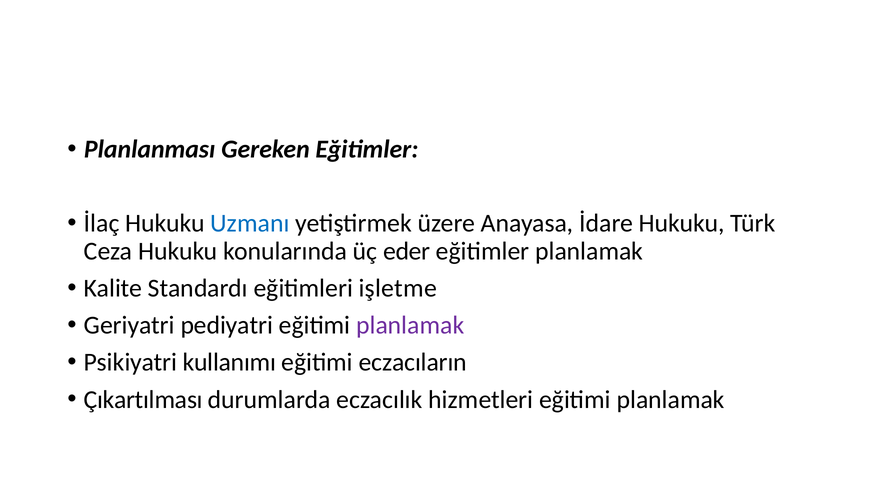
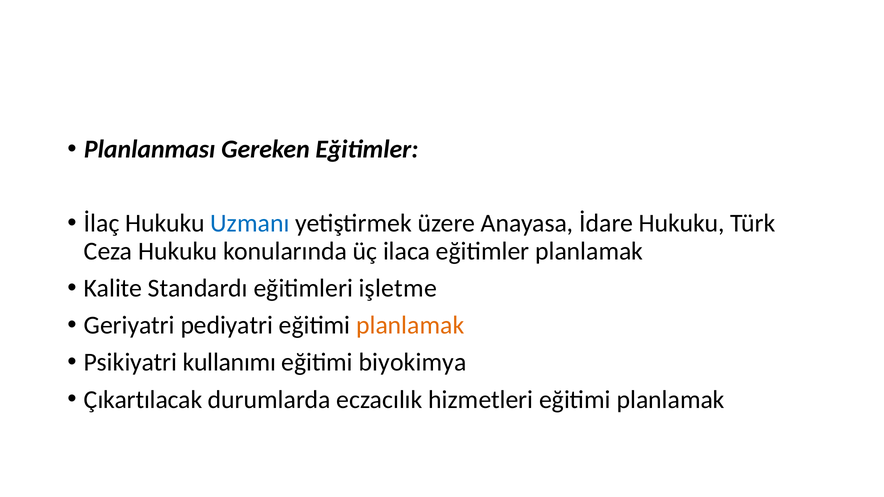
eder: eder -> ilaca
planlamak at (410, 326) colour: purple -> orange
eczacıların: eczacıların -> biyokimya
Çıkartılması: Çıkartılması -> Çıkartılacak
